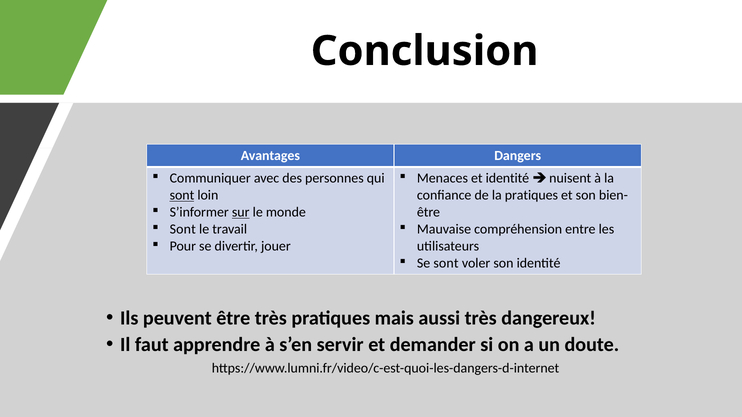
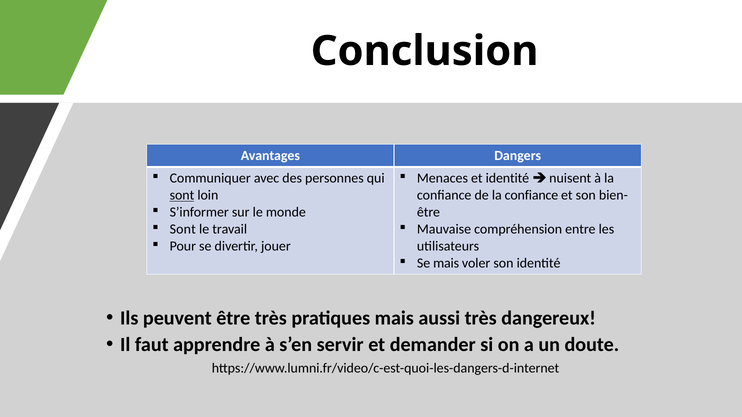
de la pratiques: pratiques -> confiance
sur underline: present -> none
Se sont: sont -> mais
